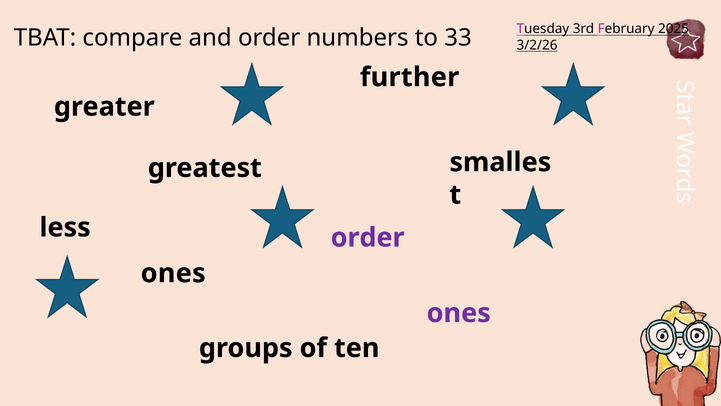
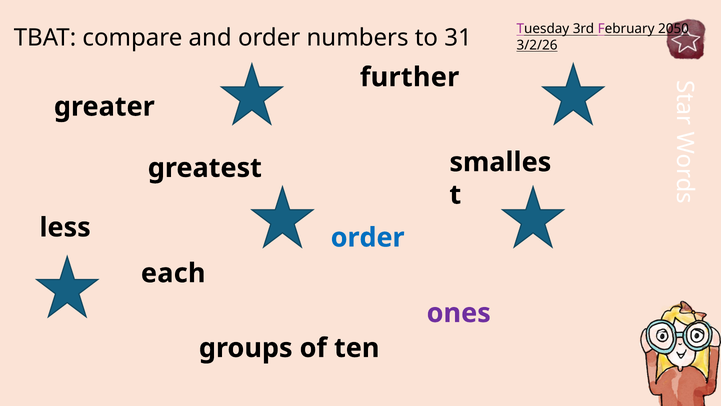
2025: 2025 -> 2050
33: 33 -> 31
order at (368, 237) colour: purple -> blue
ones at (173, 273): ones -> each
